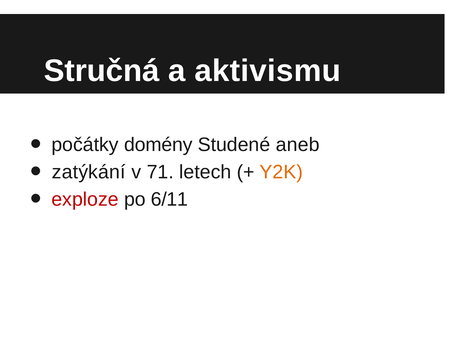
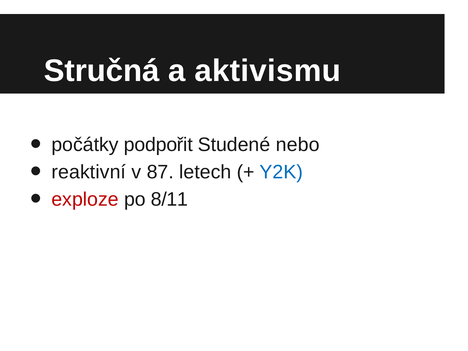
domény: domény -> podpořit
aneb: aneb -> nebo
zatýkání: zatýkání -> reaktivní
71: 71 -> 87
Y2K colour: orange -> blue
6/11: 6/11 -> 8/11
